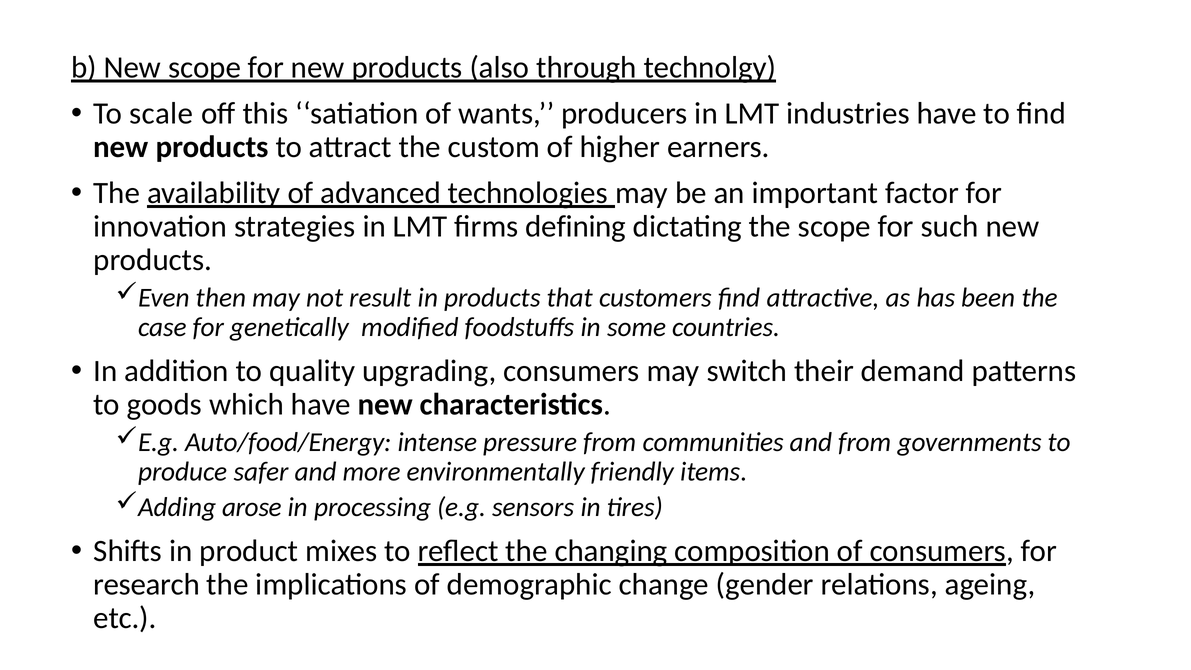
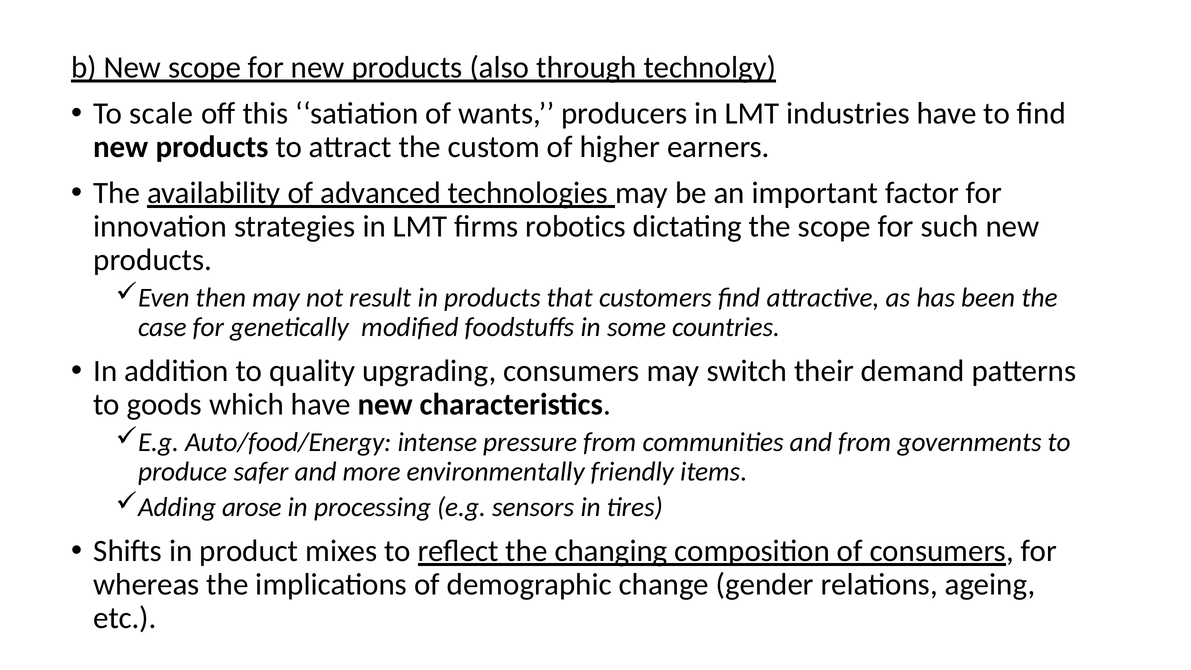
defining: defining -> robotics
research: research -> whereas
